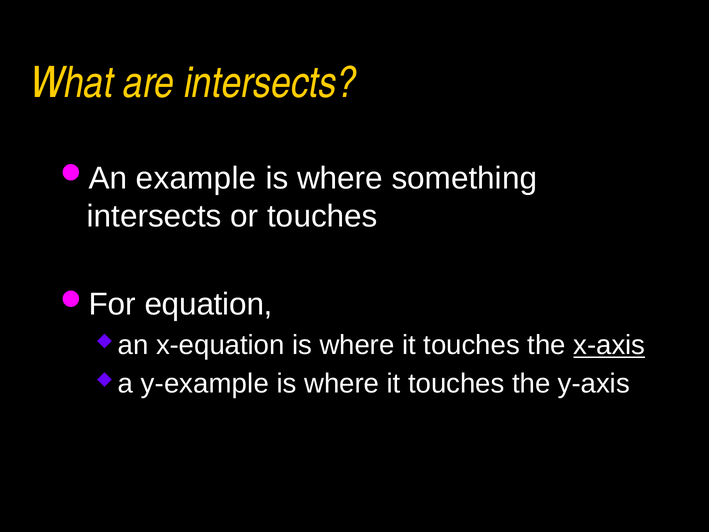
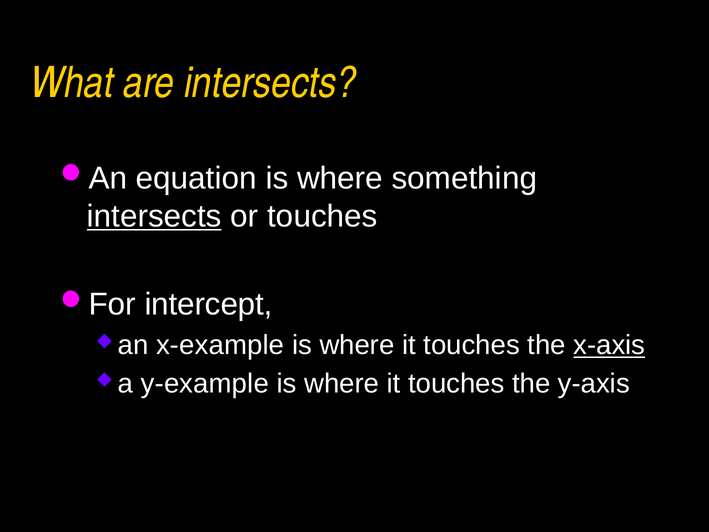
example: example -> equation
intersects at (154, 216) underline: none -> present
equation: equation -> intercept
x-equation: x-equation -> x-example
